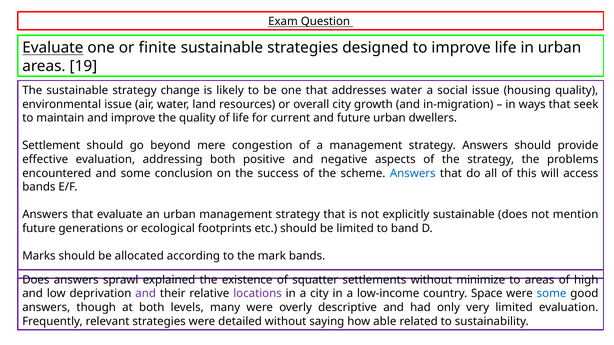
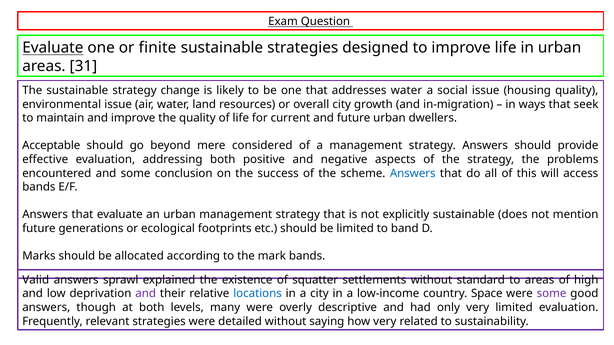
19: 19 -> 31
Settlement: Settlement -> Acceptable
congestion: congestion -> considered
Does at (36, 280): Does -> Valid
minimize: minimize -> standard
locations colour: purple -> blue
some at (552, 294) colour: blue -> purple
how able: able -> very
